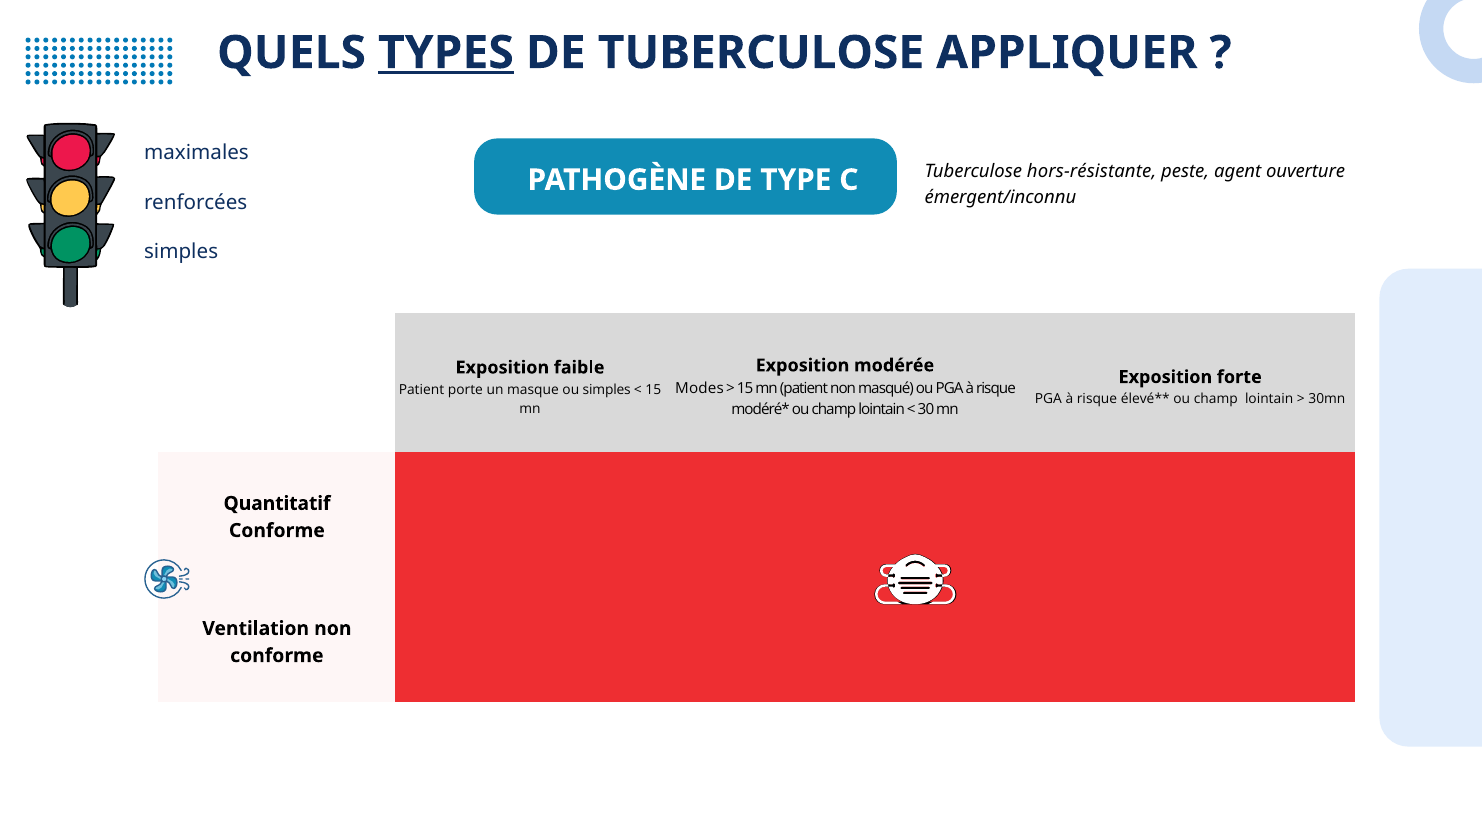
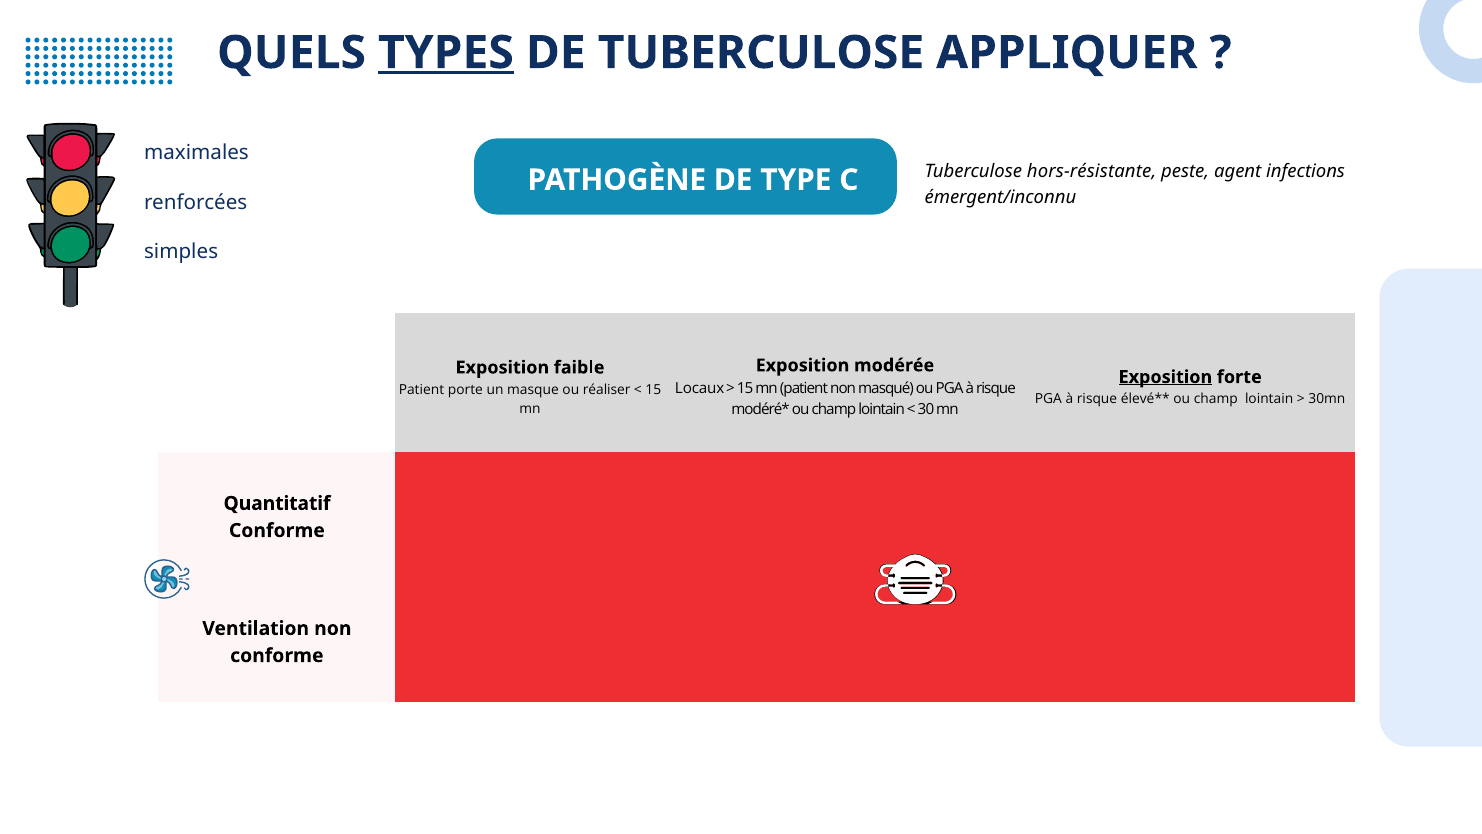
ouverture: ouverture -> infections
Exposition at (1165, 377) underline: none -> present
Modes: Modes -> Locaux
ou simples: simples -> réaliser
